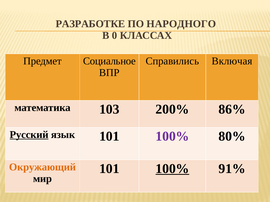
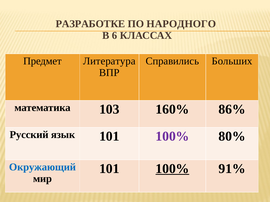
0: 0 -> 6
Социальное: Социальное -> Литература
Включая: Включая -> Больших
200%: 200% -> 160%
Русский underline: present -> none
Окружающий colour: orange -> blue
